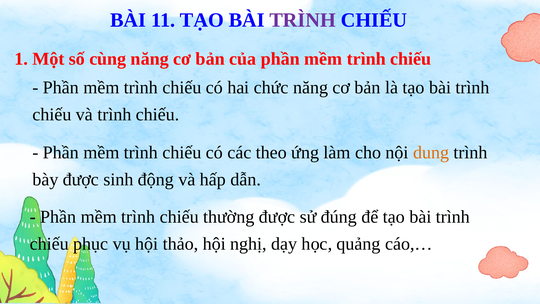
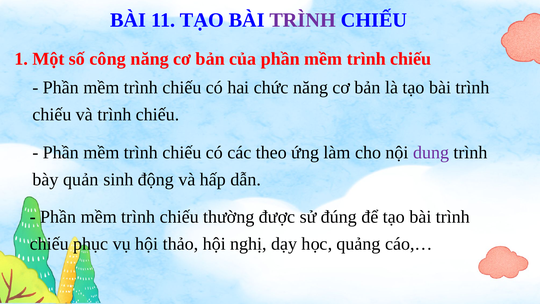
cùng: cùng -> công
dung colour: orange -> purple
bày được: được -> quản
